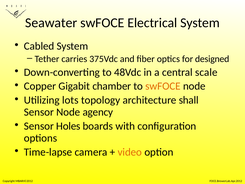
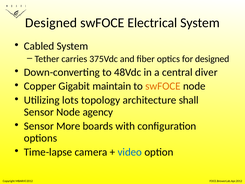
Seawater at (51, 23): Seawater -> Designed
scale: scale -> diver
chamber: chamber -> maintain
Holes: Holes -> More
video colour: orange -> blue
